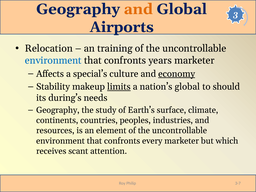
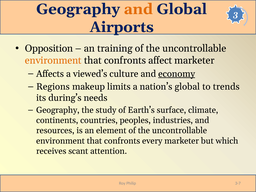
Relocation: Relocation -> Opposition
environment at (53, 60) colour: blue -> orange
years: years -> affect
special’s: special’s -> viewed’s
Stability: Stability -> Regions
limits underline: present -> none
should: should -> trends
